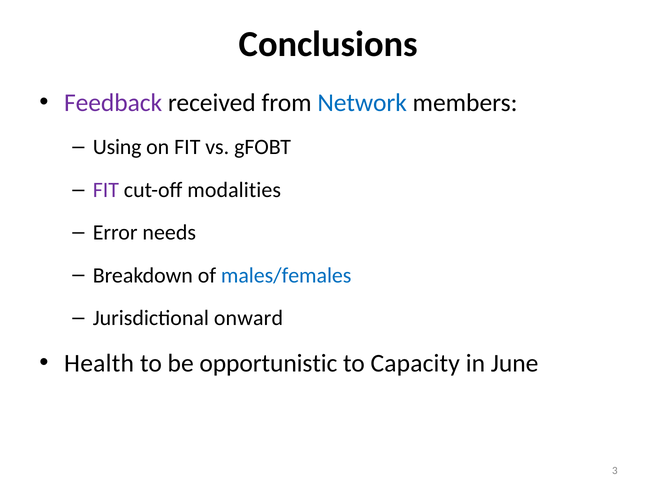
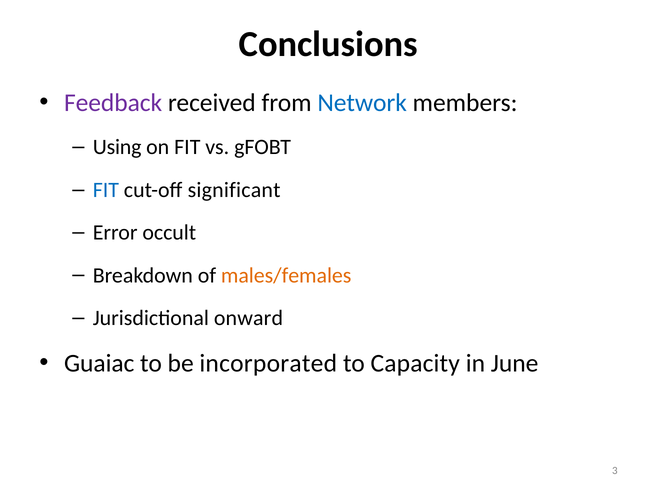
FIT at (106, 190) colour: purple -> blue
modalities: modalities -> significant
needs: needs -> occult
males/females colour: blue -> orange
Health: Health -> Guaiac
opportunistic: opportunistic -> incorporated
